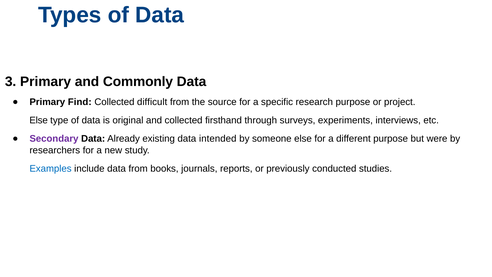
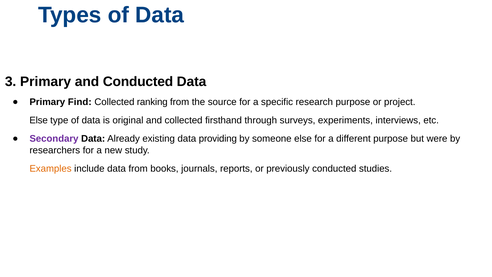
and Commonly: Commonly -> Conducted
difficult: difficult -> ranking
intended: intended -> providing
Examples colour: blue -> orange
